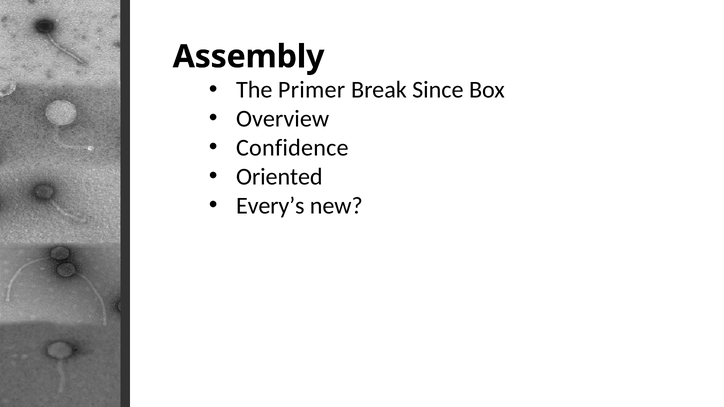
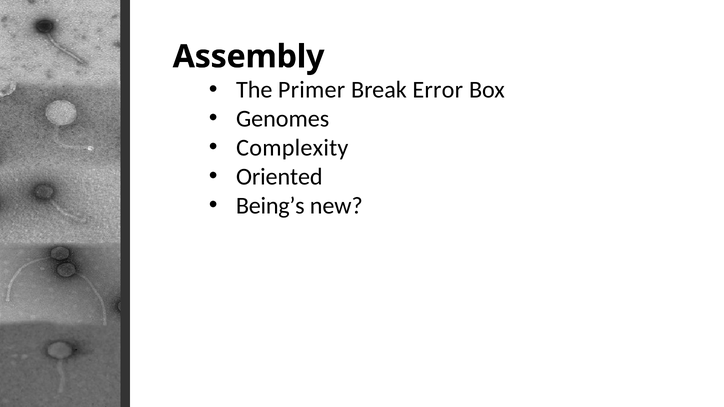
Since: Since -> Error
Overview: Overview -> Genomes
Confidence: Confidence -> Complexity
Every’s: Every’s -> Being’s
